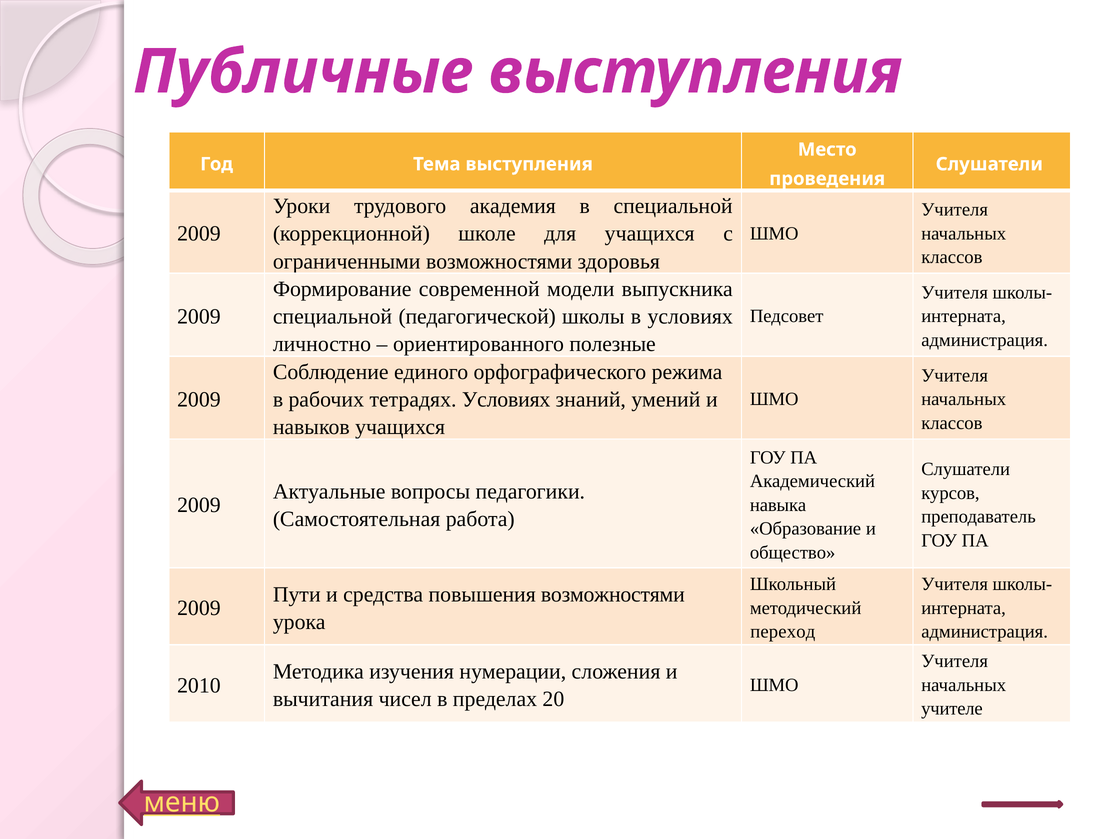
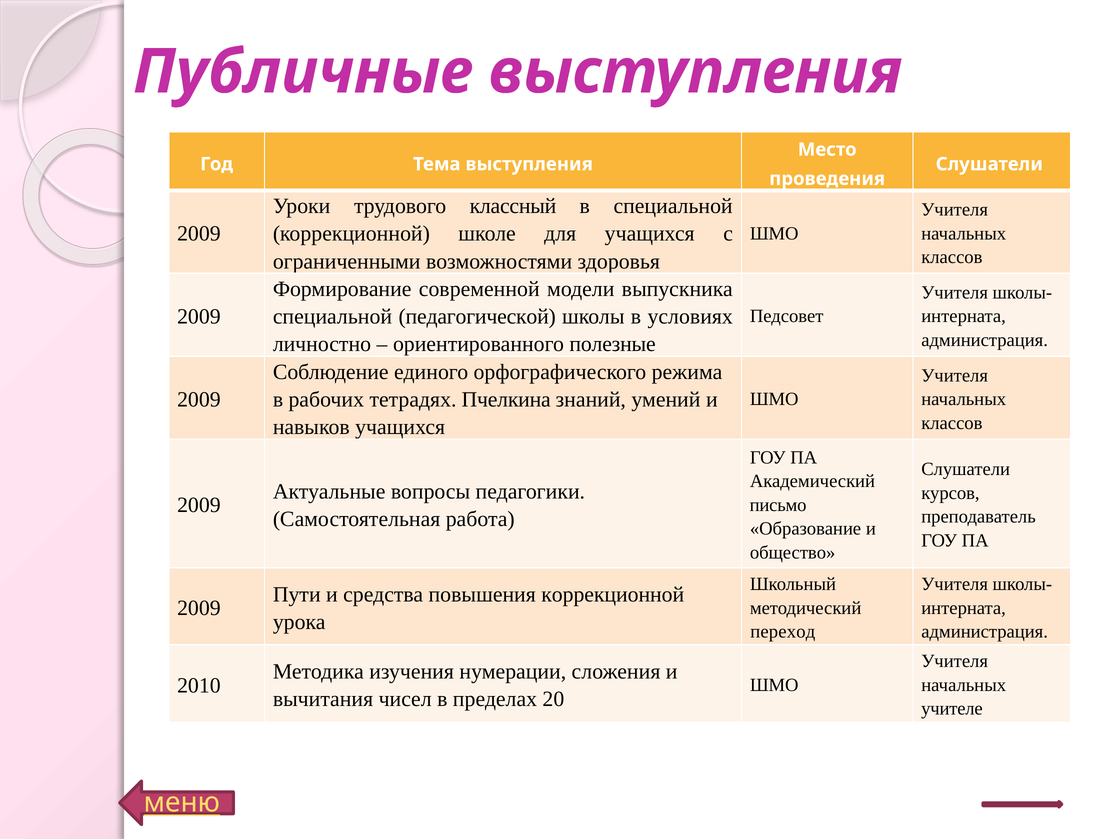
академия: академия -> классный
тетрадях Условиях: Условиях -> Пчелкина
навыка: навыка -> письмо
повышения возможностями: возможностями -> коррекционной
